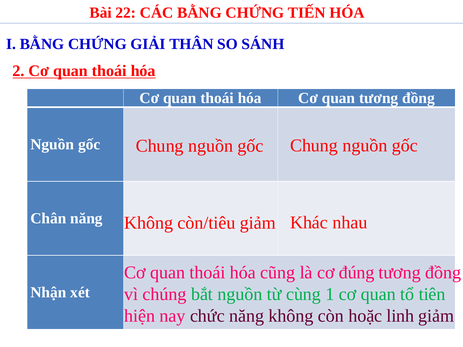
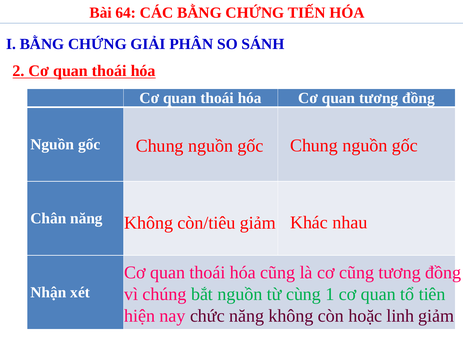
22: 22 -> 64
THÂN: THÂN -> PHÂN
cơ đúng: đúng -> cũng
